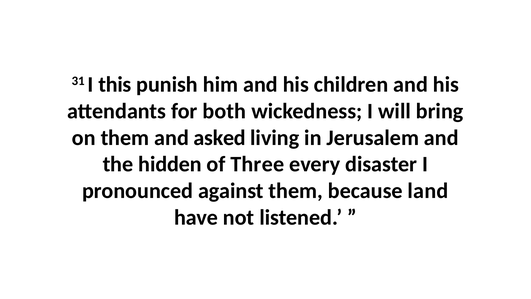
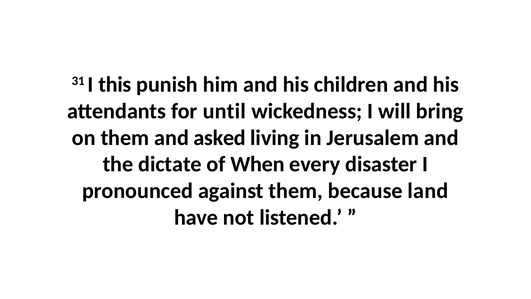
both: both -> until
hidden: hidden -> dictate
Three: Three -> When
